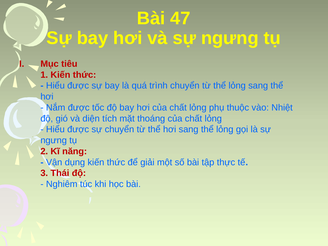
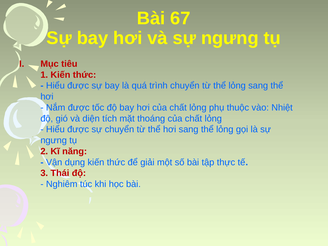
47: 47 -> 67
